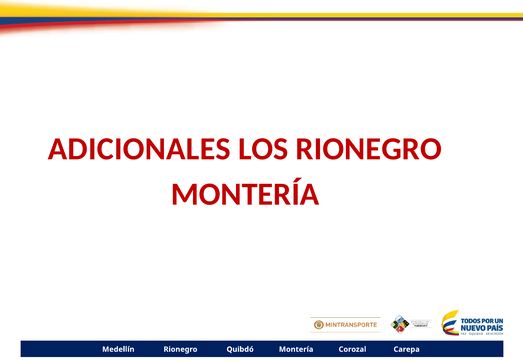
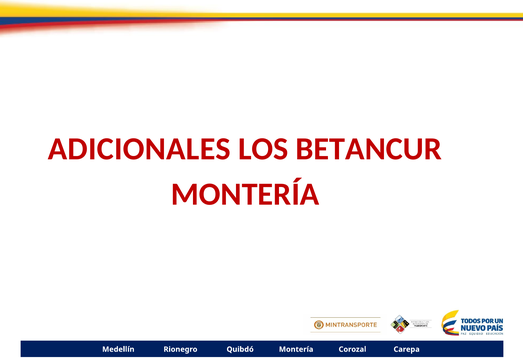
LOS RIONEGRO: RIONEGRO -> BETANCUR
